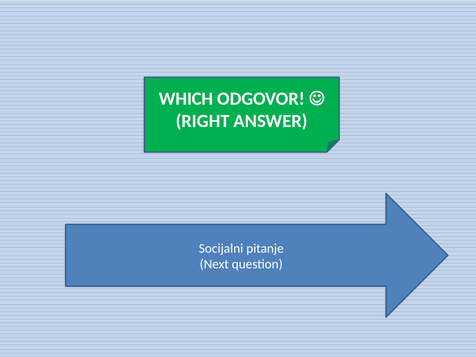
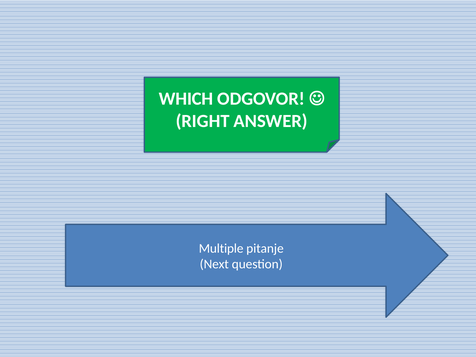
Socijalni: Socijalni -> Multiple
